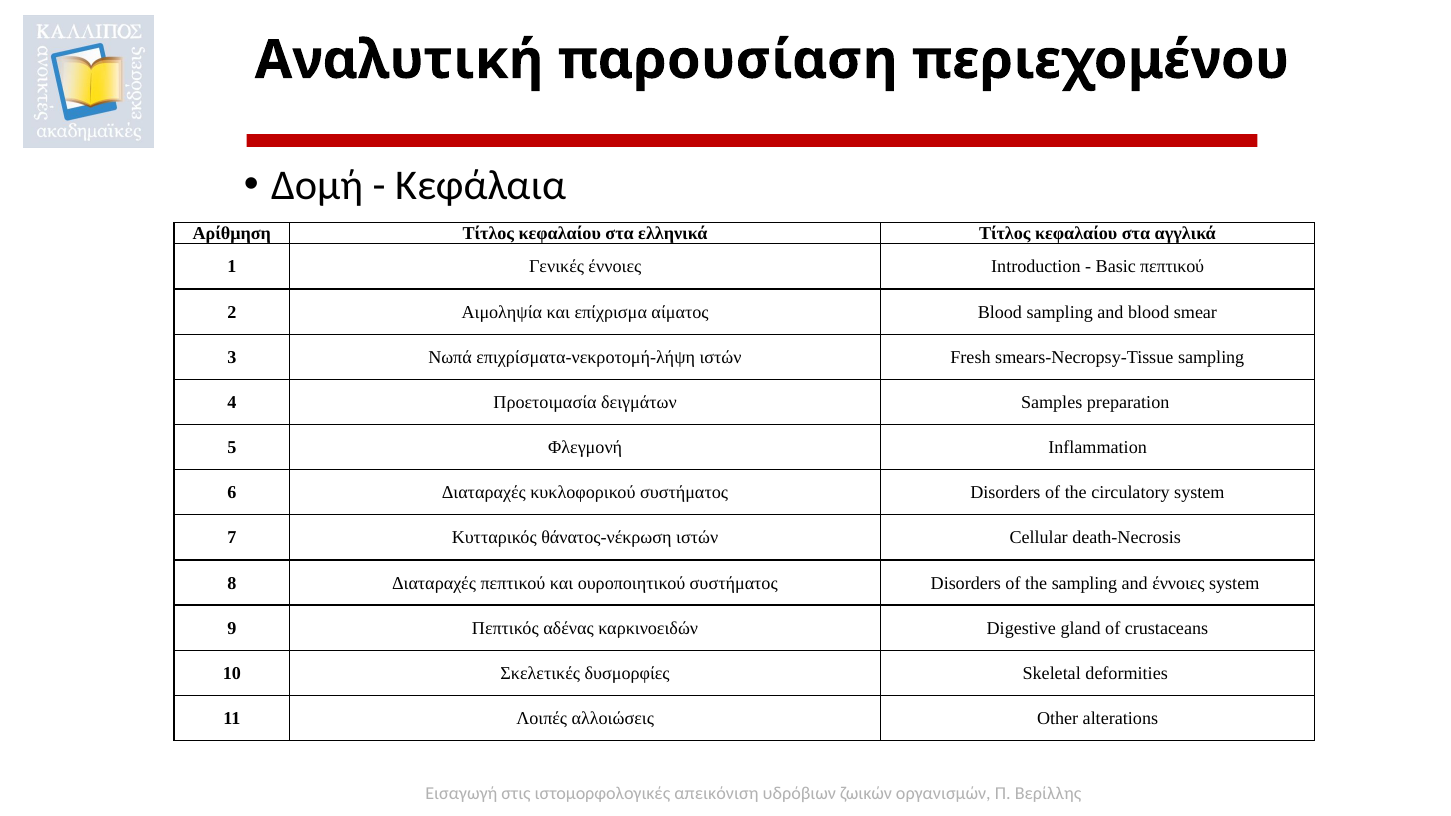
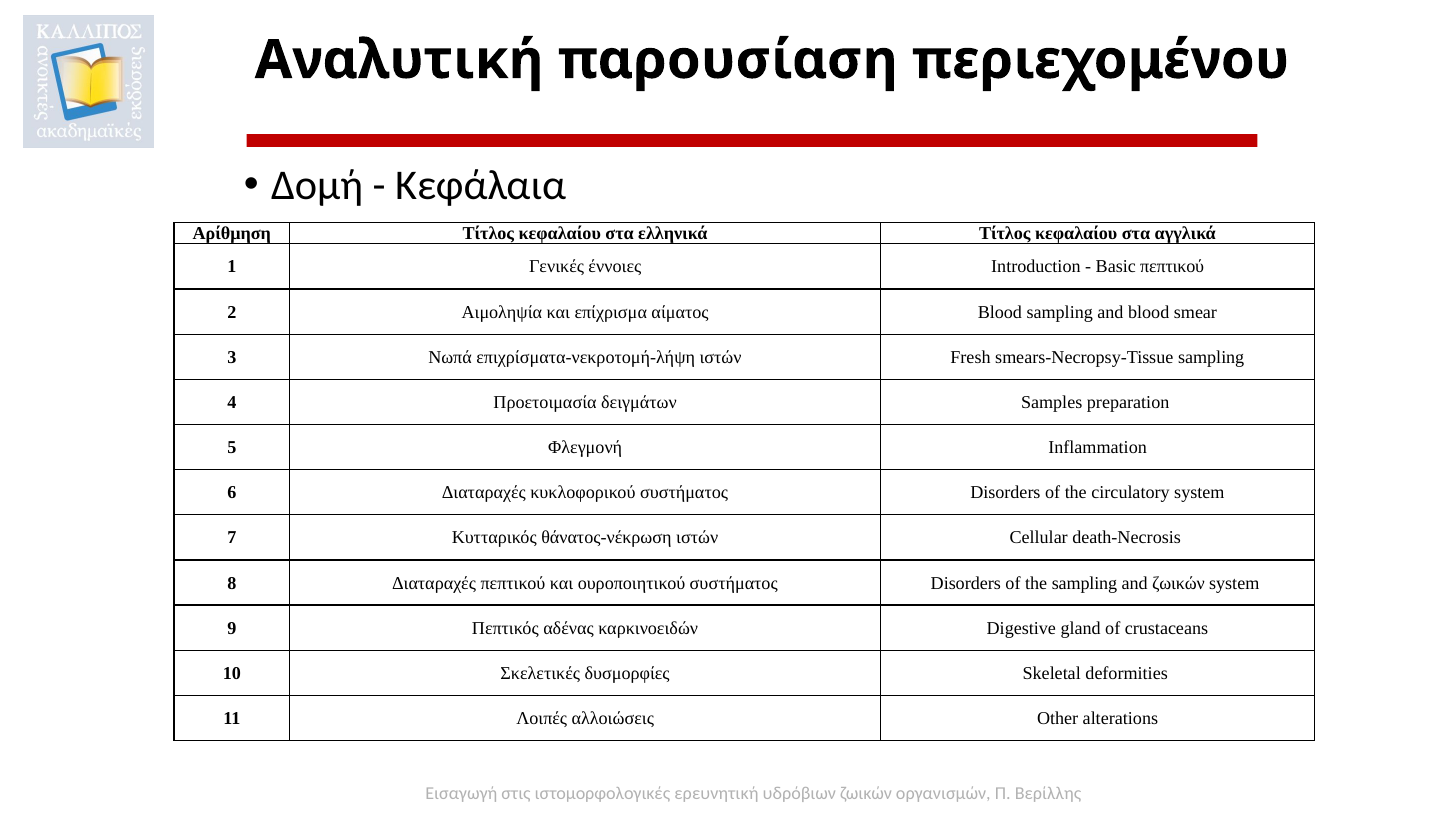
and έννοιες: έννοιες -> ζωικών
απεικόνιση: απεικόνιση -> ερευνητική
